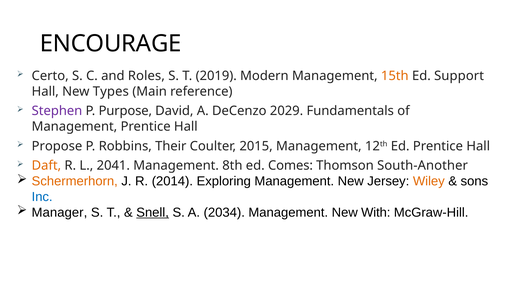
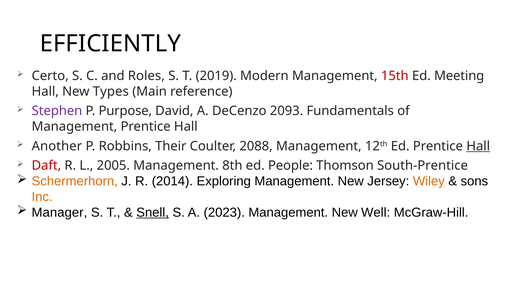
ENCOURAGE: ENCOURAGE -> EFFICIENTLY
15th colour: orange -> red
Support: Support -> Meeting
2029: 2029 -> 2093
Propose: Propose -> Another
2015: 2015 -> 2088
Hall at (478, 146) underline: none -> present
Daft colour: orange -> red
2041: 2041 -> 2005
Comes: Comes -> People
South-Another: South-Another -> South-Prentice
Inc colour: blue -> orange
2034: 2034 -> 2023
With: With -> Well
